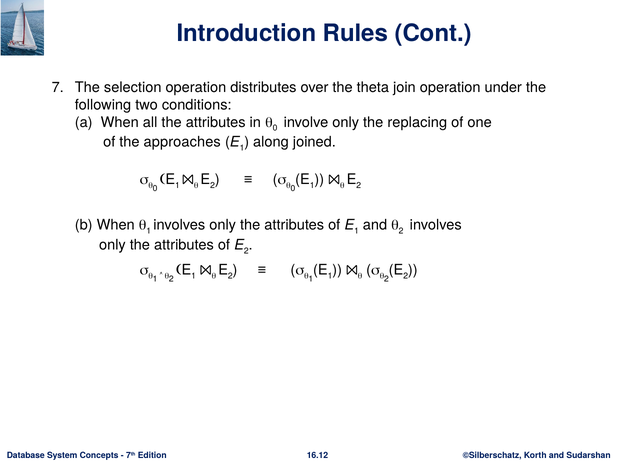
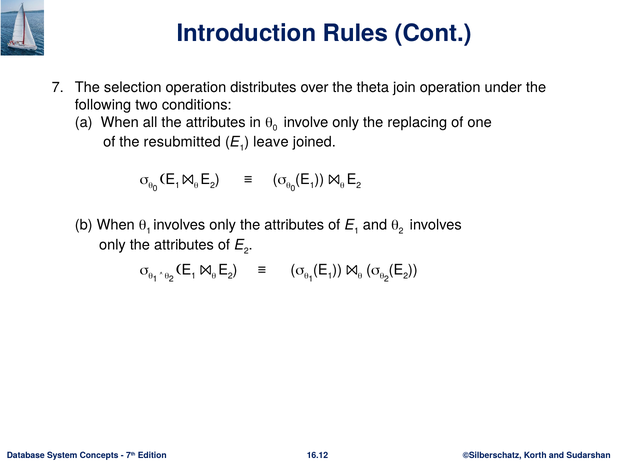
approaches: approaches -> resubmitted
along: along -> leave
